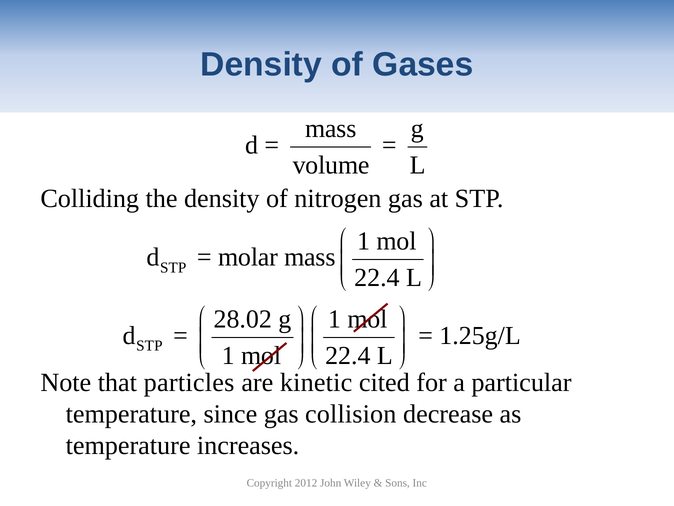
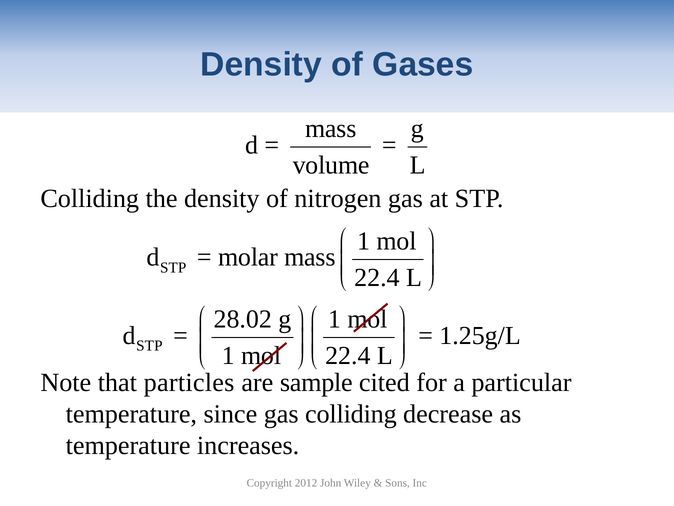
kinetic: kinetic -> sample
gas collision: collision -> colliding
